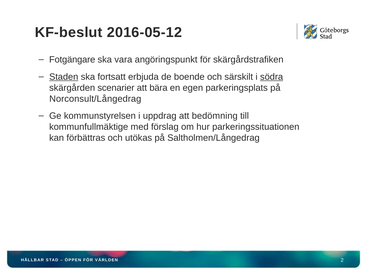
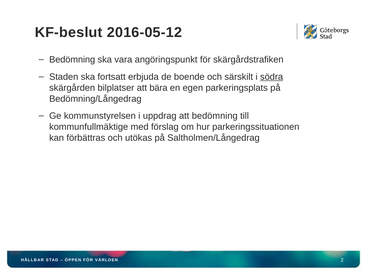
Fotgängare at (72, 60): Fotgängare -> Bedömning
Staden underline: present -> none
scenarier: scenarier -> bilplatser
Norconsult/Långedrag: Norconsult/Långedrag -> Bedömning/Långedrag
